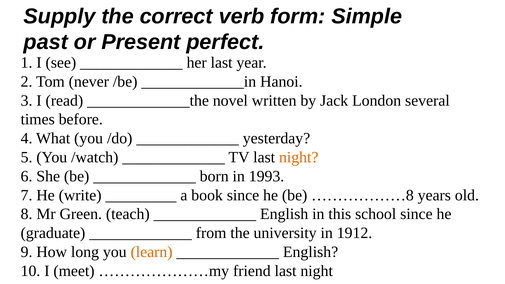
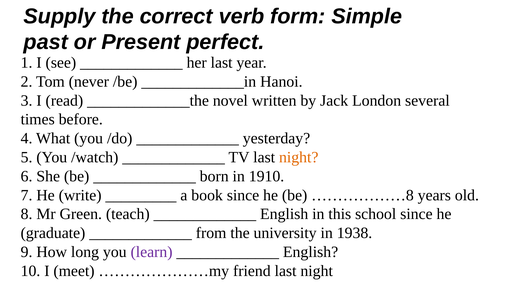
1993: 1993 -> 1910
1912: 1912 -> 1938
learn colour: orange -> purple
